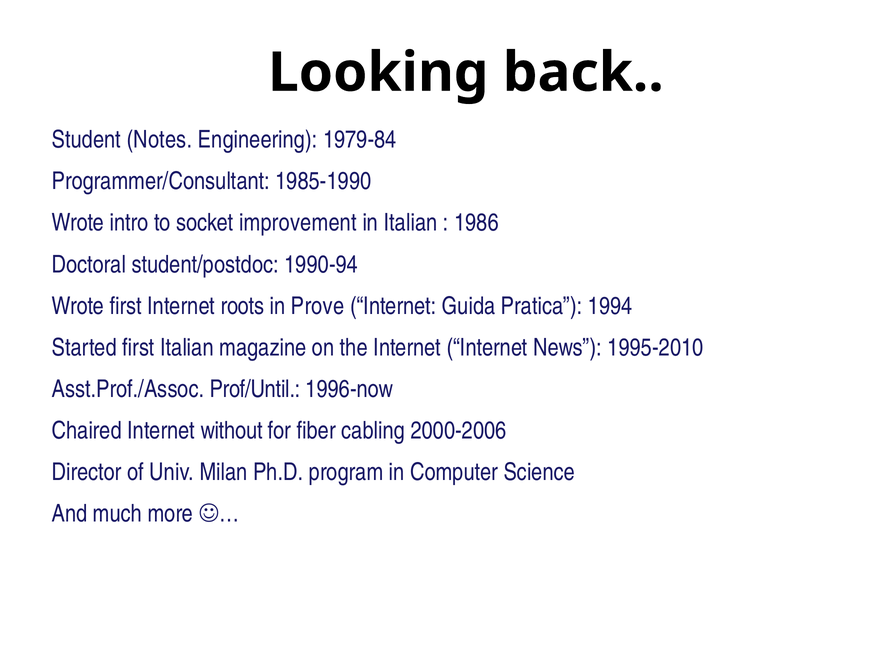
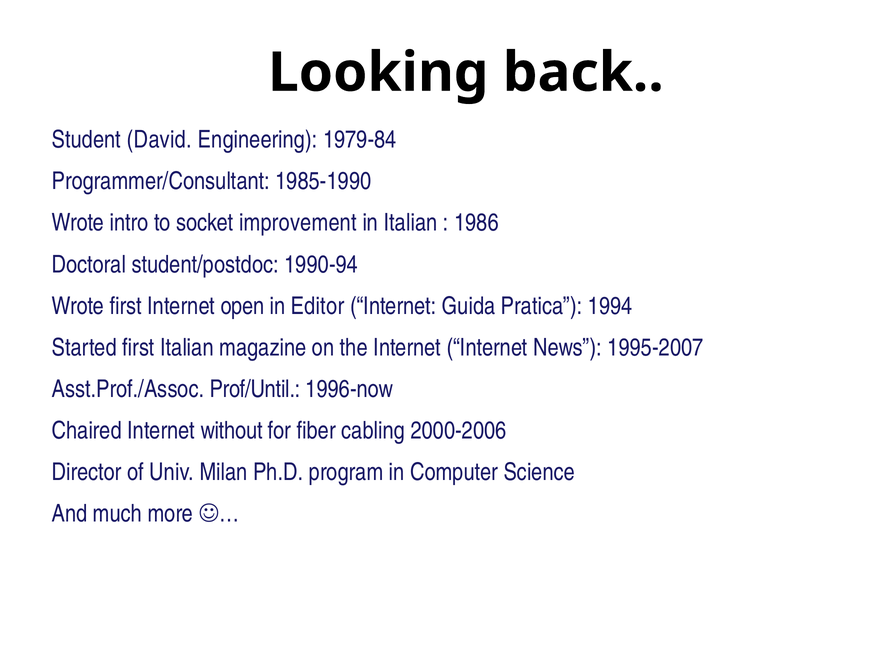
Notes: Notes -> David
roots: roots -> open
Prove: Prove -> Editor
1995-2010: 1995-2010 -> 1995-2007
